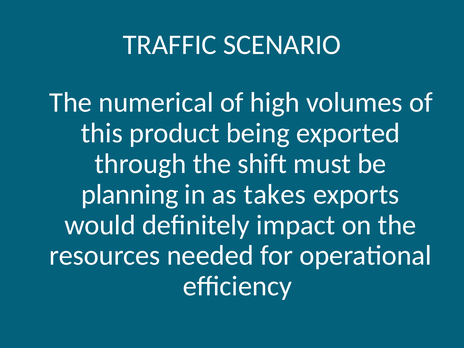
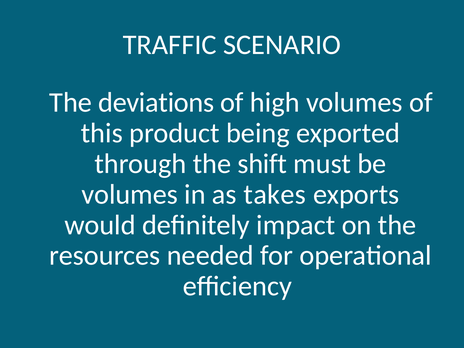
numerical: numerical -> deviations
planning at (130, 194): planning -> volumes
